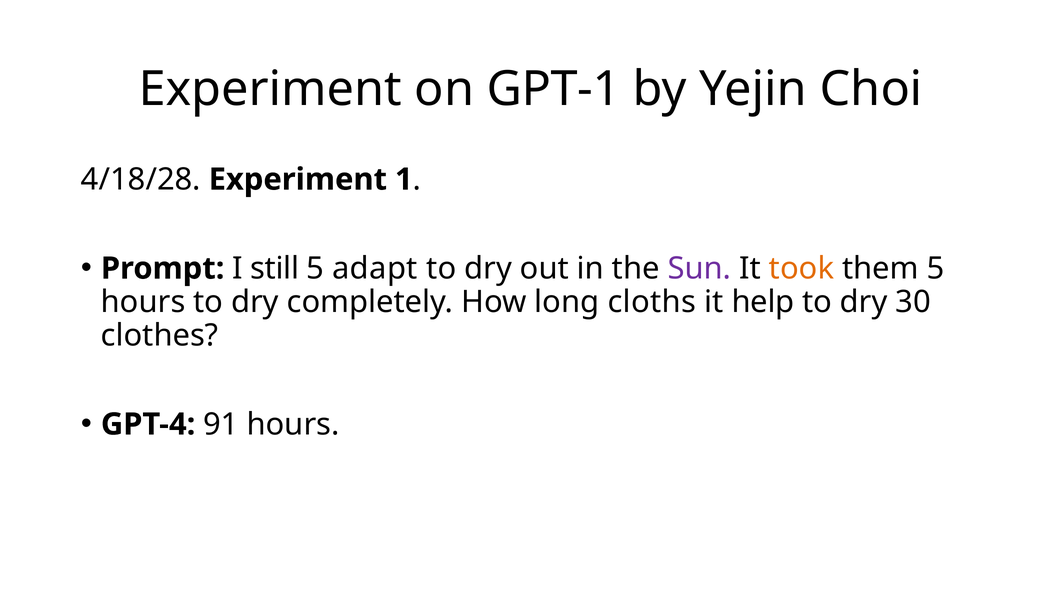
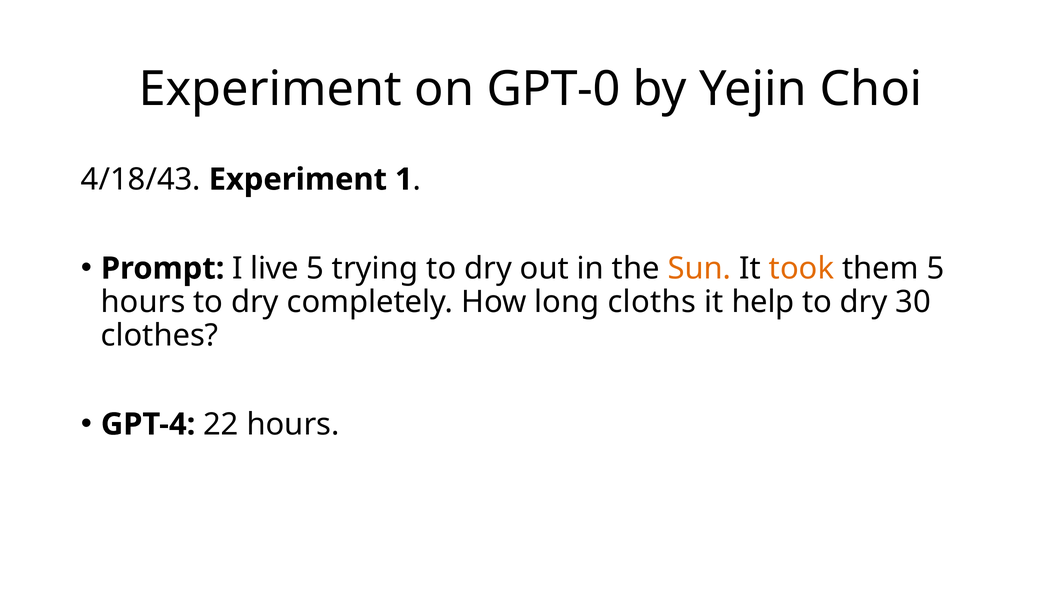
GPT-1: GPT-1 -> GPT-0
4/18/28: 4/18/28 -> 4/18/43
still: still -> live
adapt: adapt -> trying
Sun colour: purple -> orange
91: 91 -> 22
